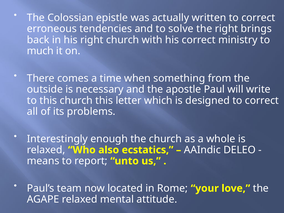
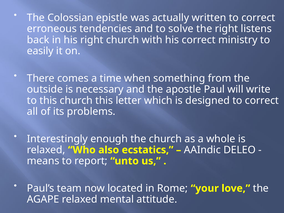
brings: brings -> listens
much: much -> easily
